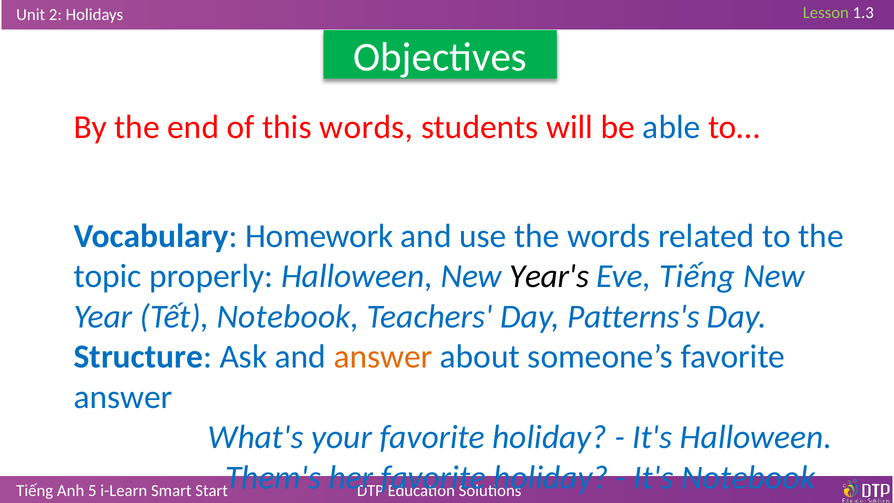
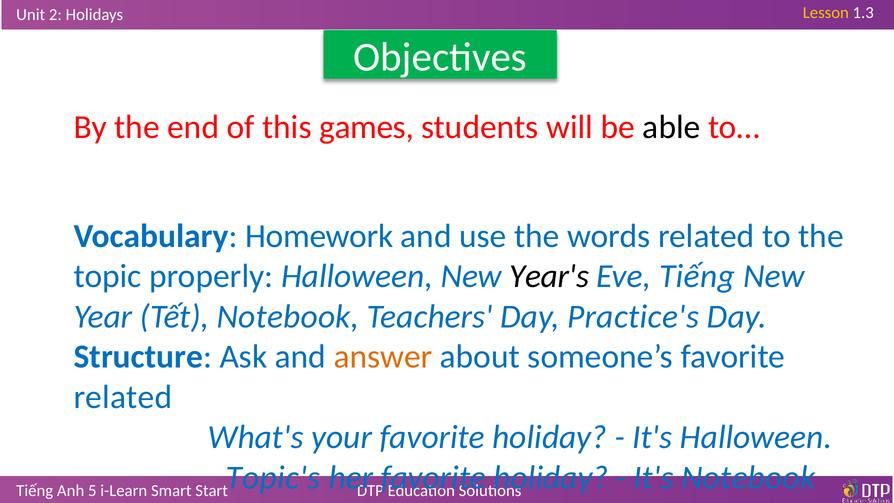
Lesson colour: light green -> yellow
this words: words -> games
able colour: blue -> black
Patterns's: Patterns's -> Practice's
answer at (123, 397): answer -> related
Them's: Them's -> Topic's
